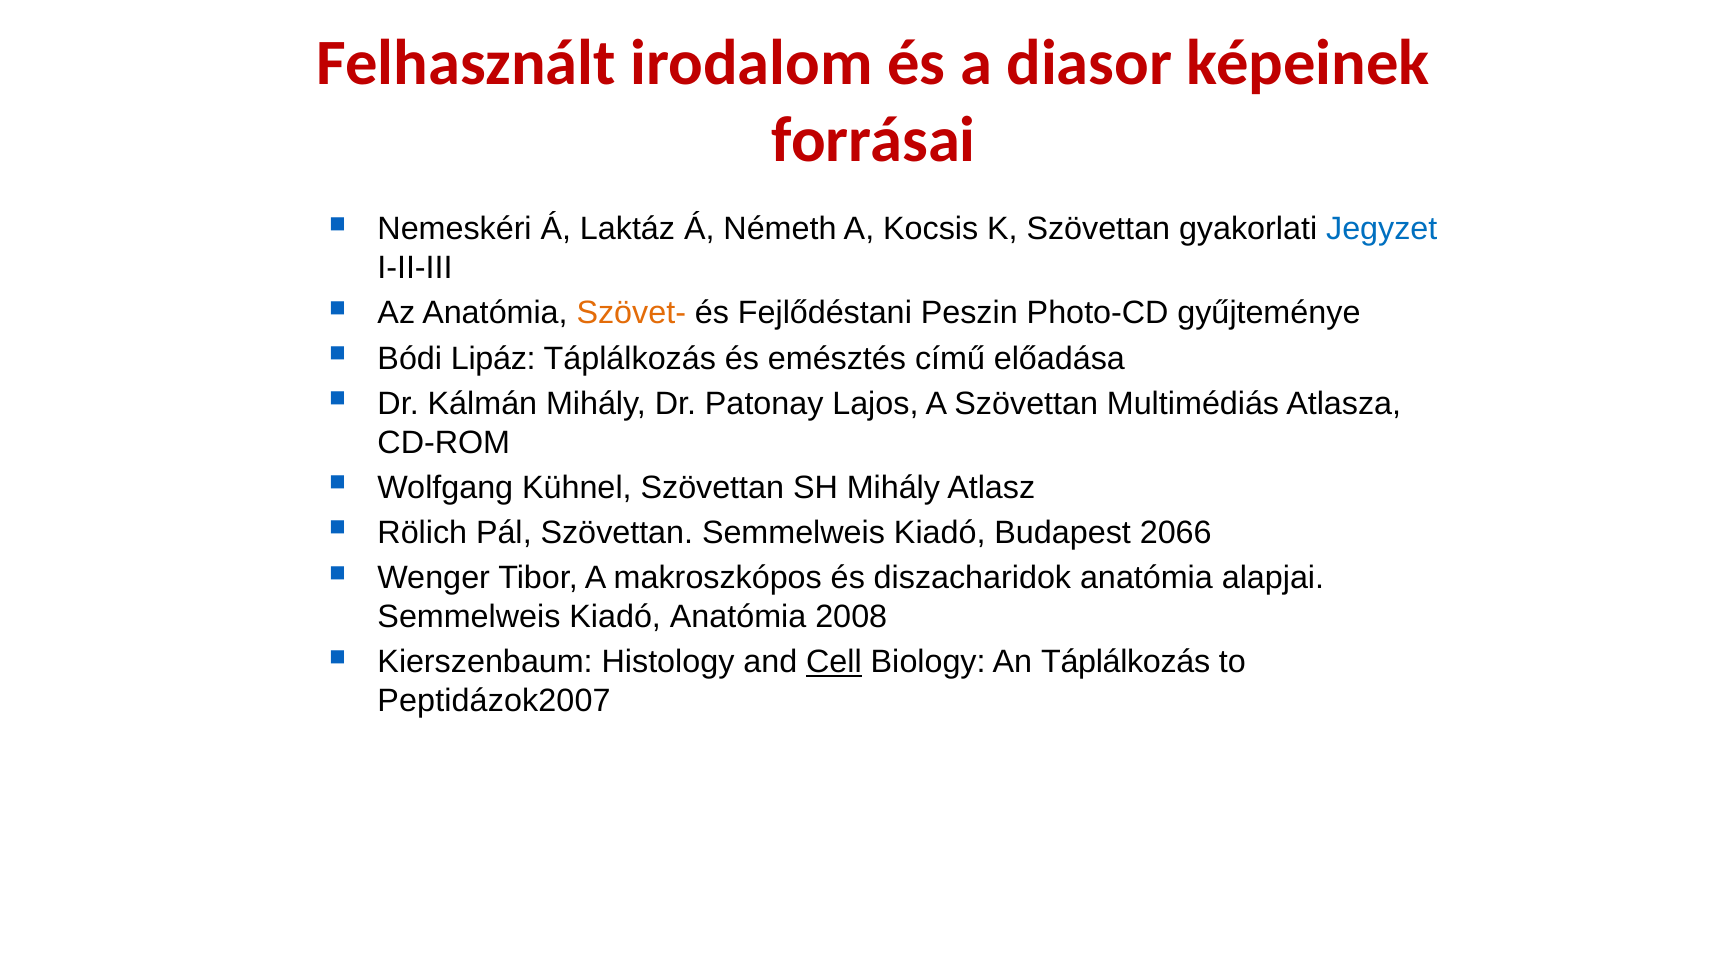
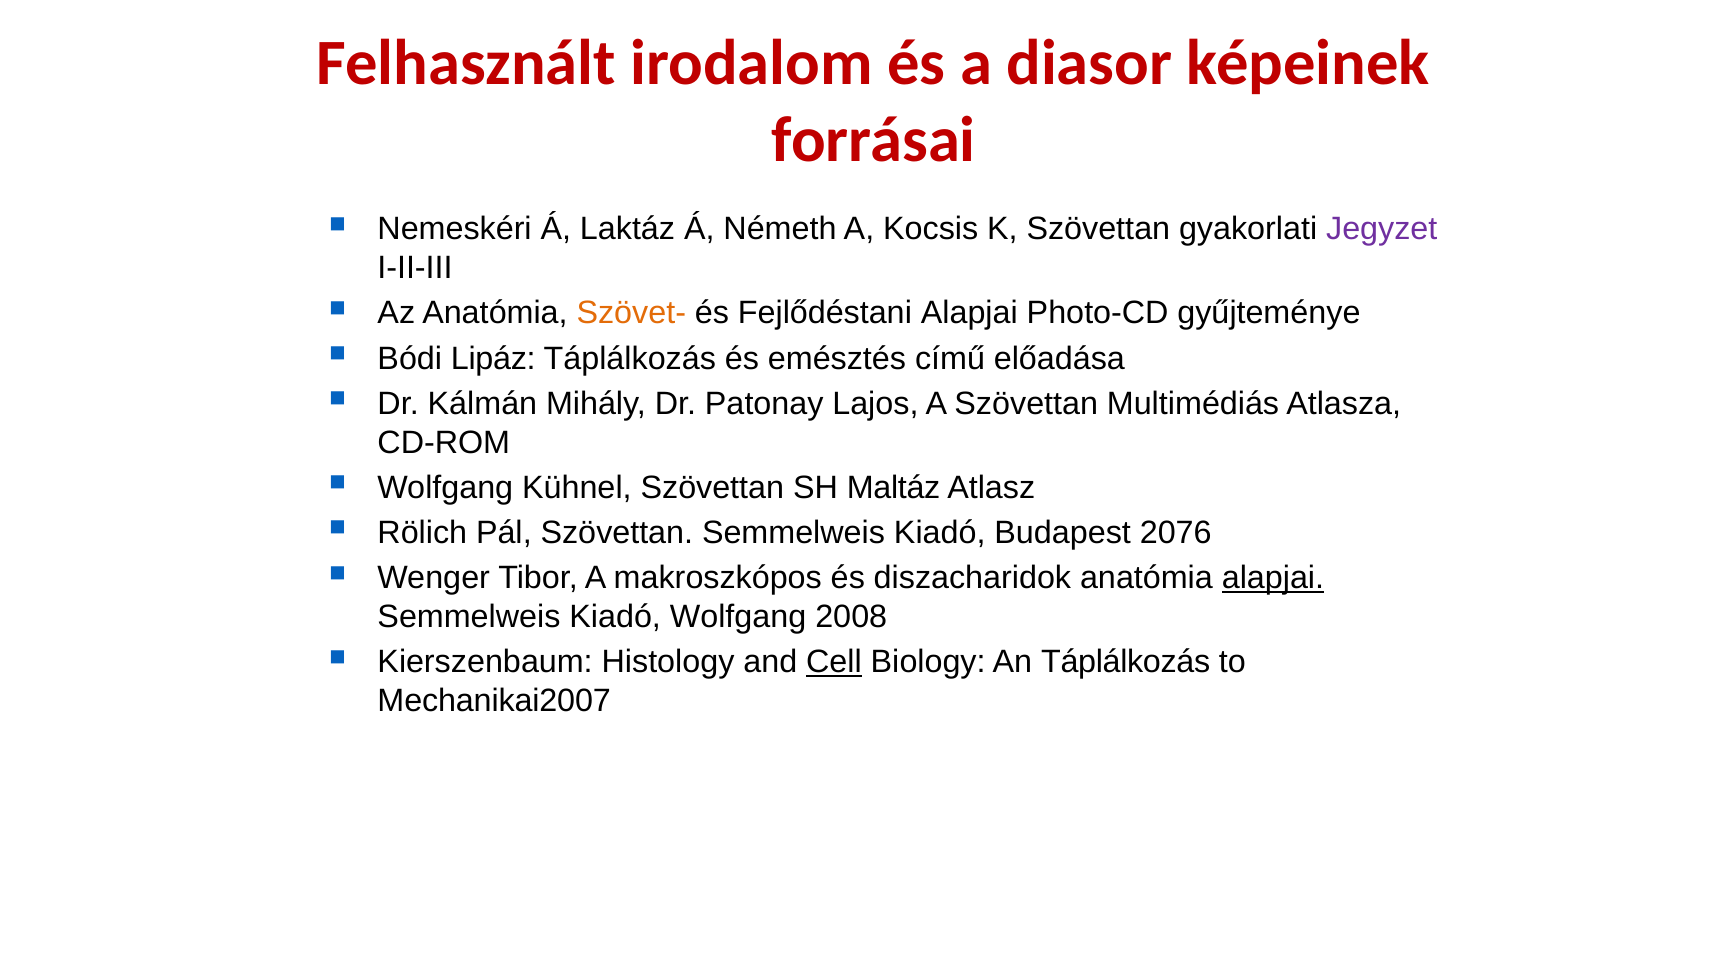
Jegyzet colour: blue -> purple
Fejlődéstani Peszin: Peszin -> Alapjai
SH Mihály: Mihály -> Maltáz
2066: 2066 -> 2076
alapjai at (1273, 578) underline: none -> present
Kiadó Anatómia: Anatómia -> Wolfgang
Peptidázok2007: Peptidázok2007 -> Mechanikai2007
